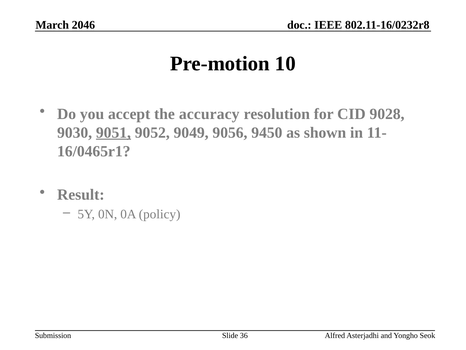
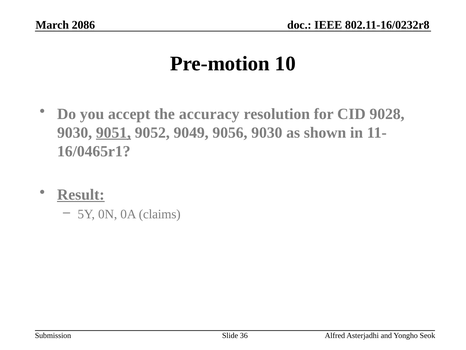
2046: 2046 -> 2086
9056 9450: 9450 -> 9030
Result underline: none -> present
policy: policy -> claims
